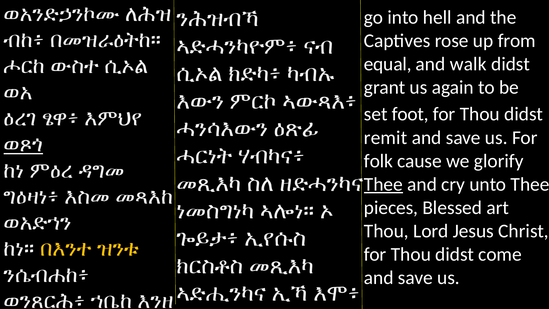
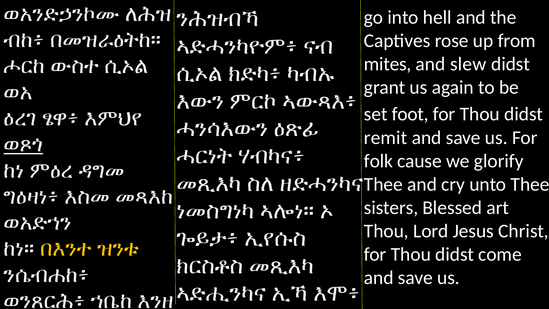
equal: equal -> mites
walk: walk -> slew
Thee at (383, 184) underline: present -> none
pieces: pieces -> sisters
